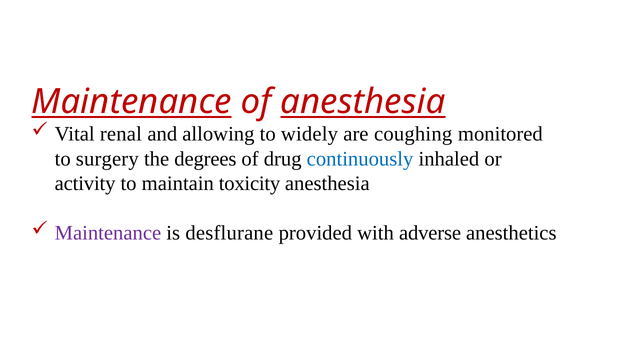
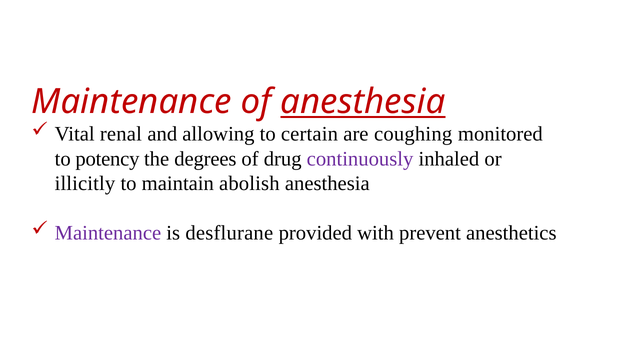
Maintenance at (132, 102) underline: present -> none
widely: widely -> certain
surgery: surgery -> potency
continuously colour: blue -> purple
activity: activity -> illicitly
toxicity: toxicity -> abolish
adverse: adverse -> prevent
